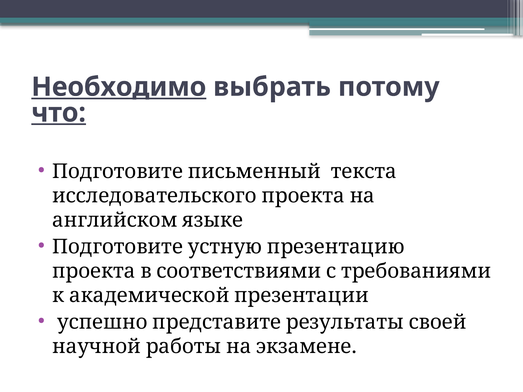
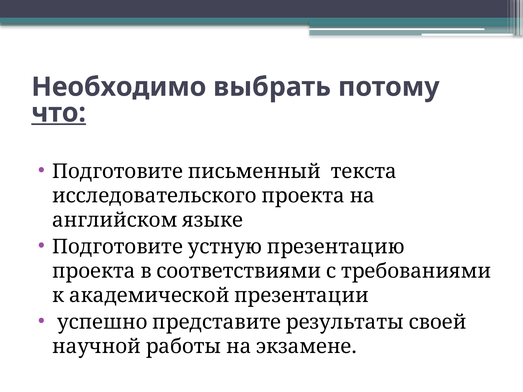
Необходимо underline: present -> none
